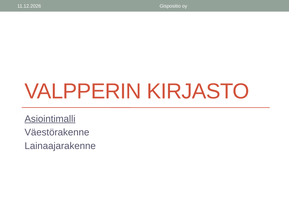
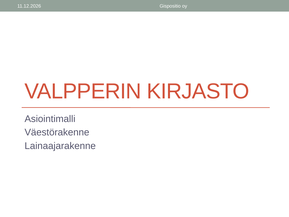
Asiointimalli underline: present -> none
